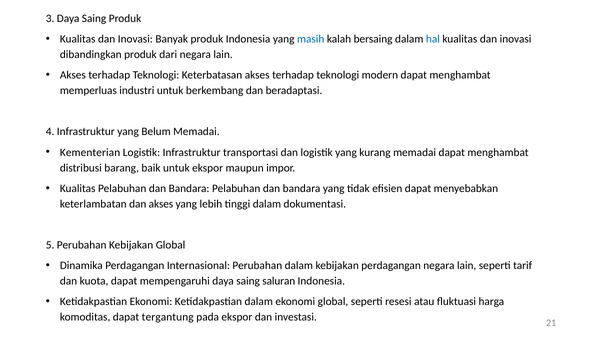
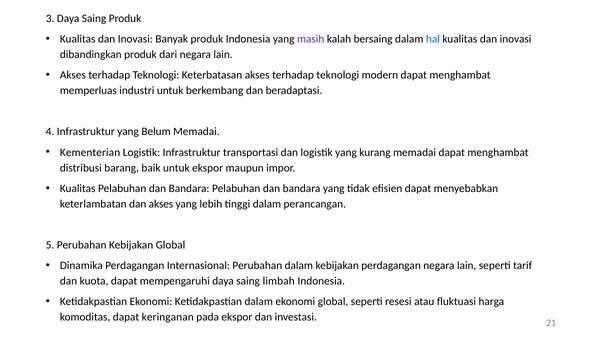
masih colour: blue -> purple
dokumentasi: dokumentasi -> perancangan
saluran: saluran -> limbah
tergantung: tergantung -> keringanan
